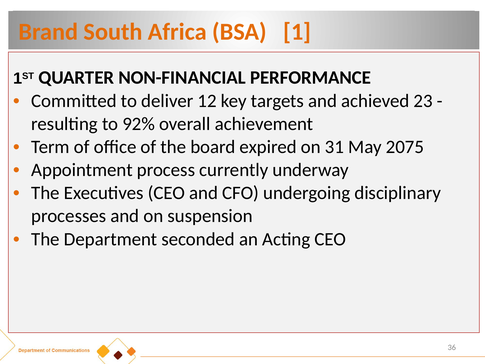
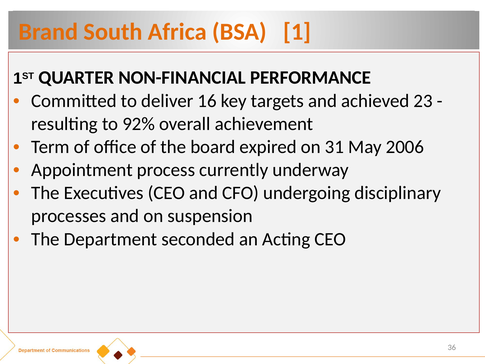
12: 12 -> 16
2075: 2075 -> 2006
